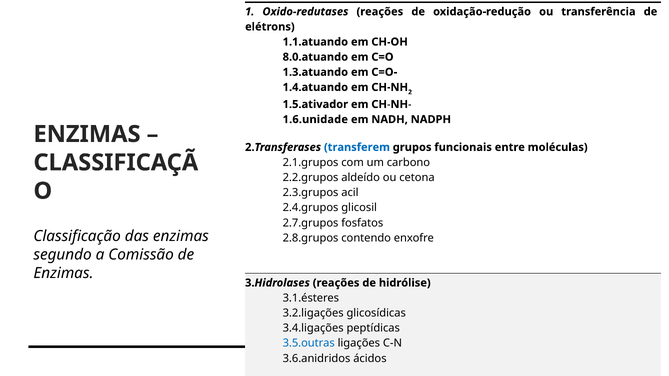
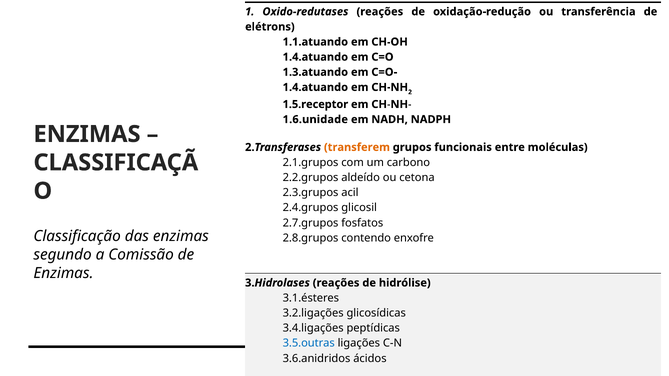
8.0.atuando at (315, 57): 8.0.atuando -> 1.4.atuando
1.5.ativador: 1.5.ativador -> 1.5.receptor
transferem colour: blue -> orange
